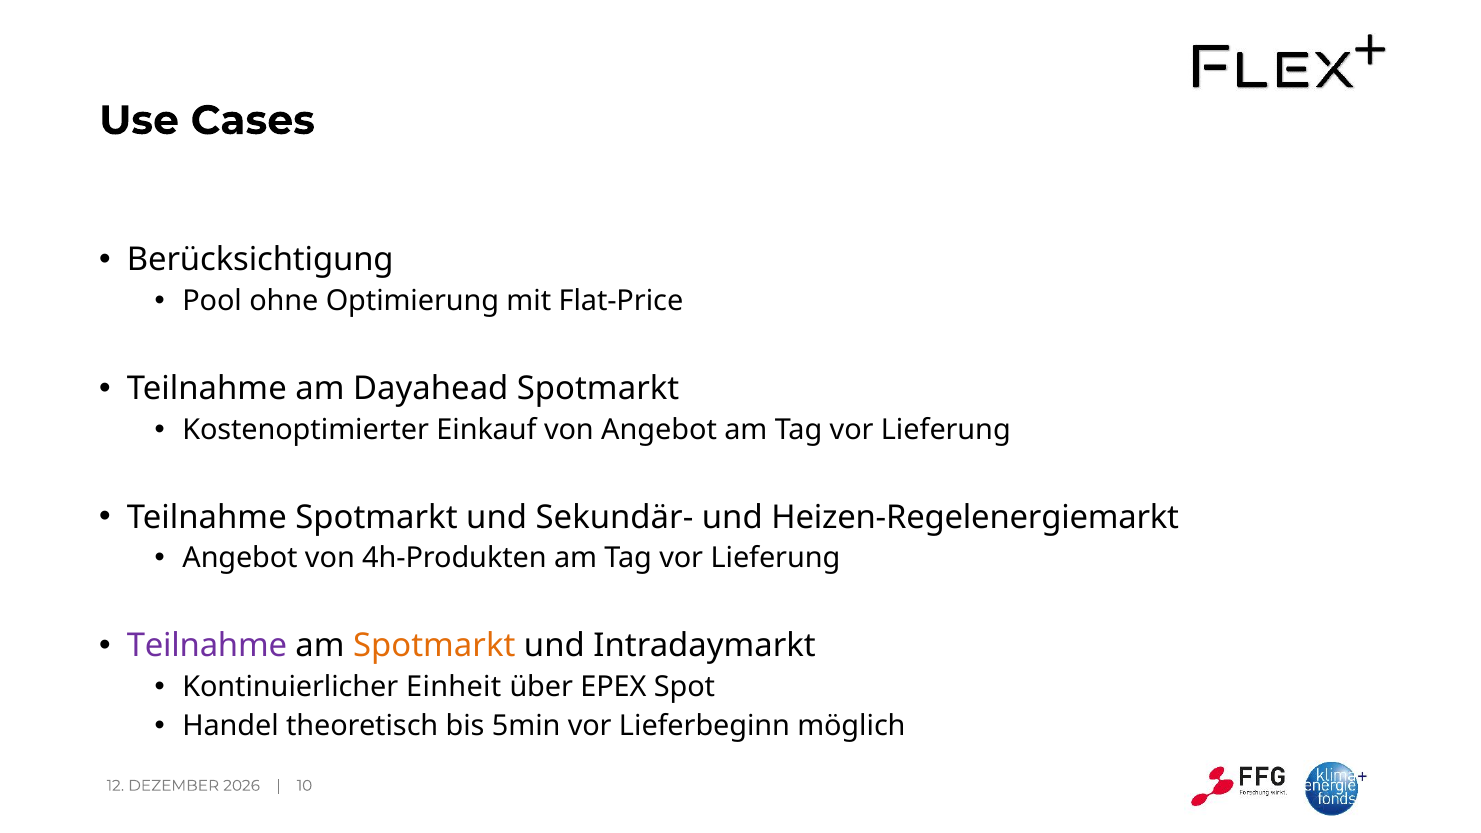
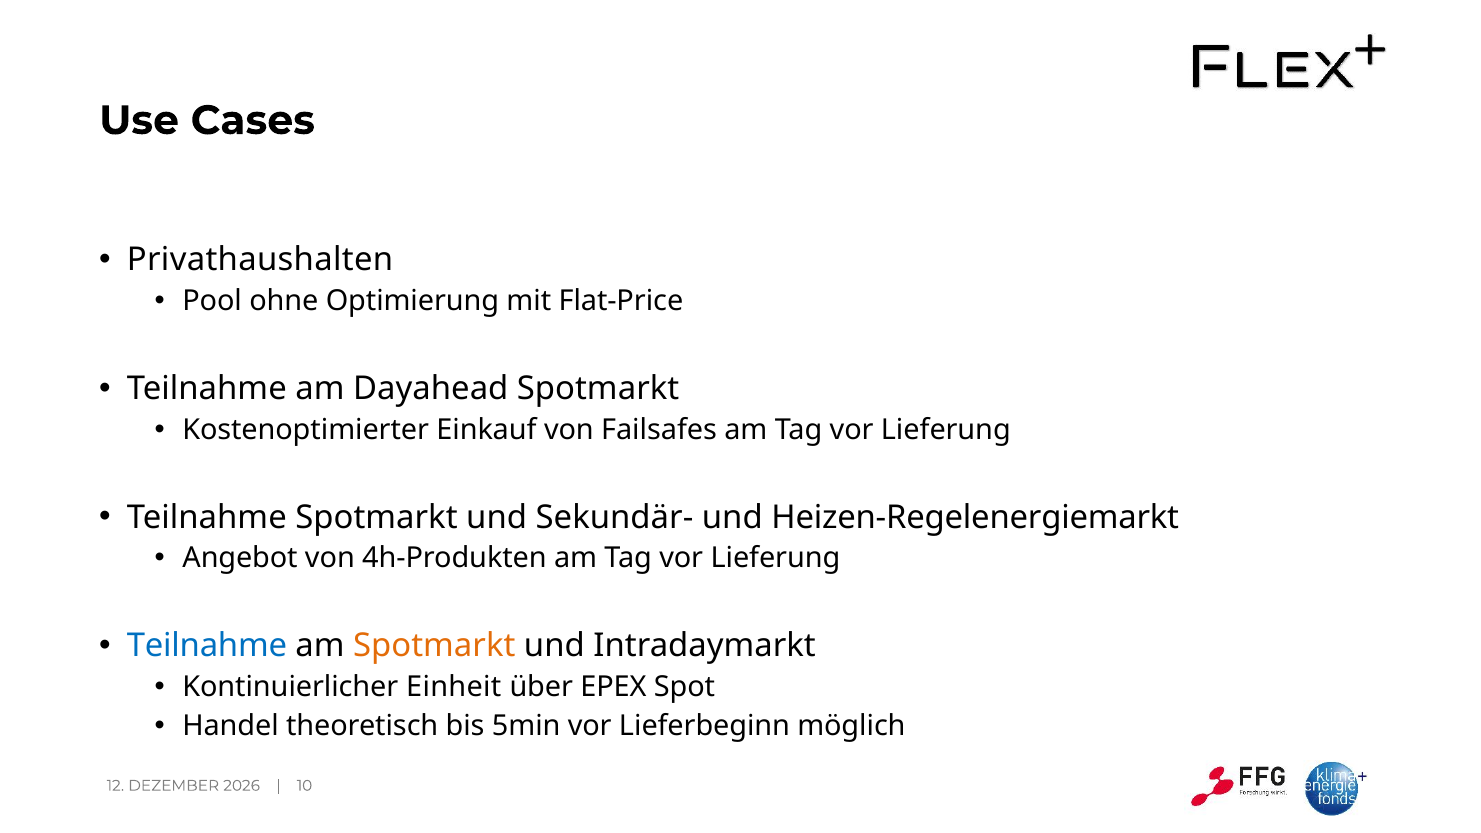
Berücksichtigung: Berücksichtigung -> Privathaushalten
von Angebot: Angebot -> Failsafes
Teilnahme at (207, 646) colour: purple -> blue
